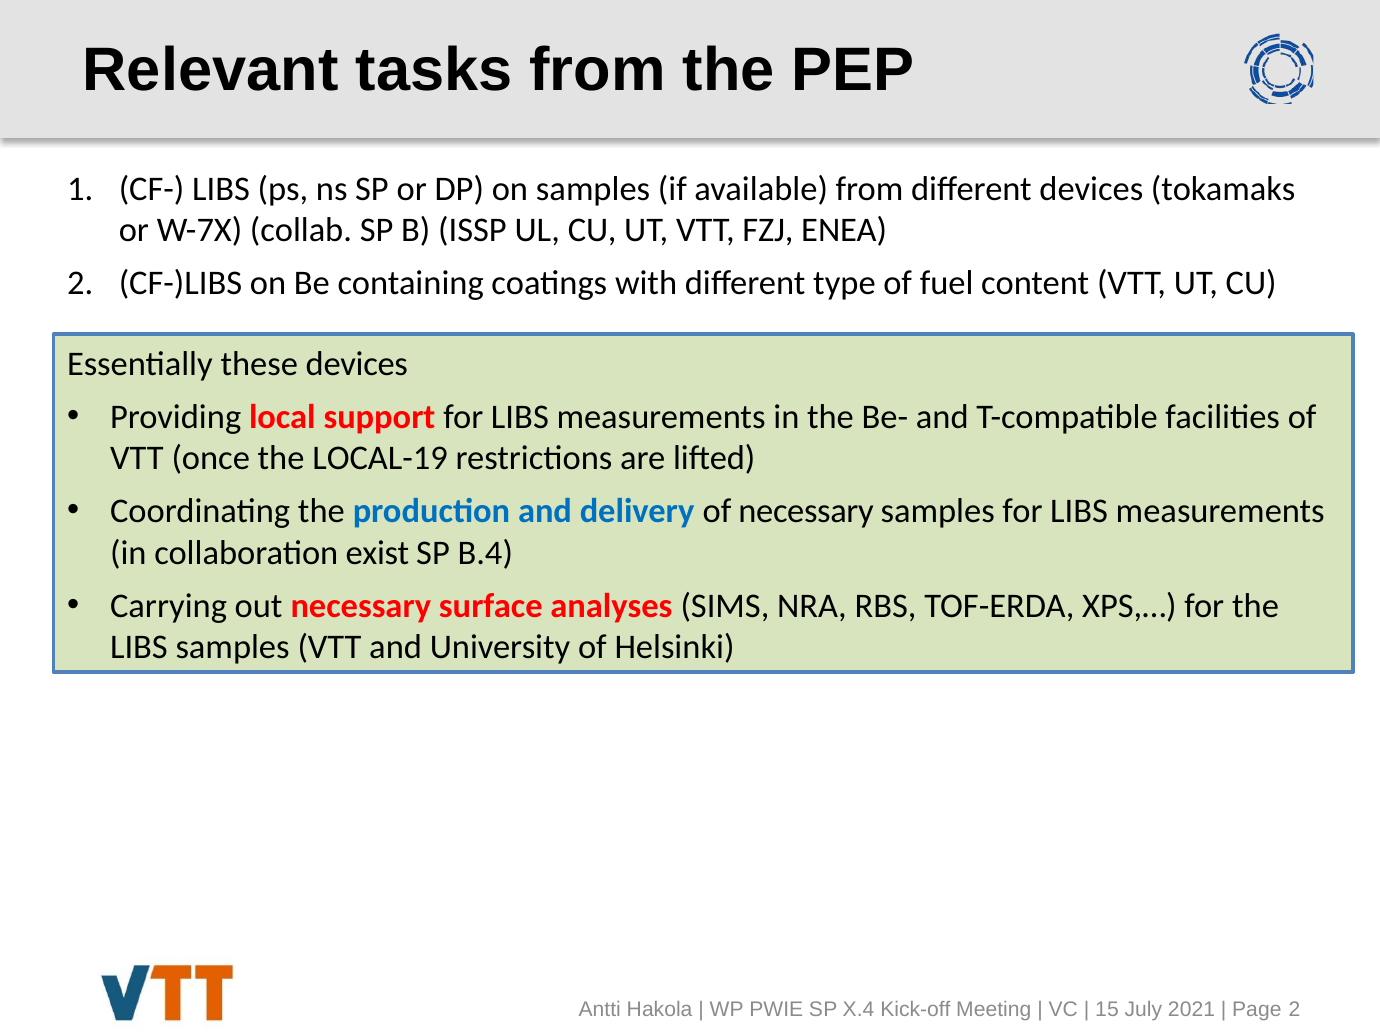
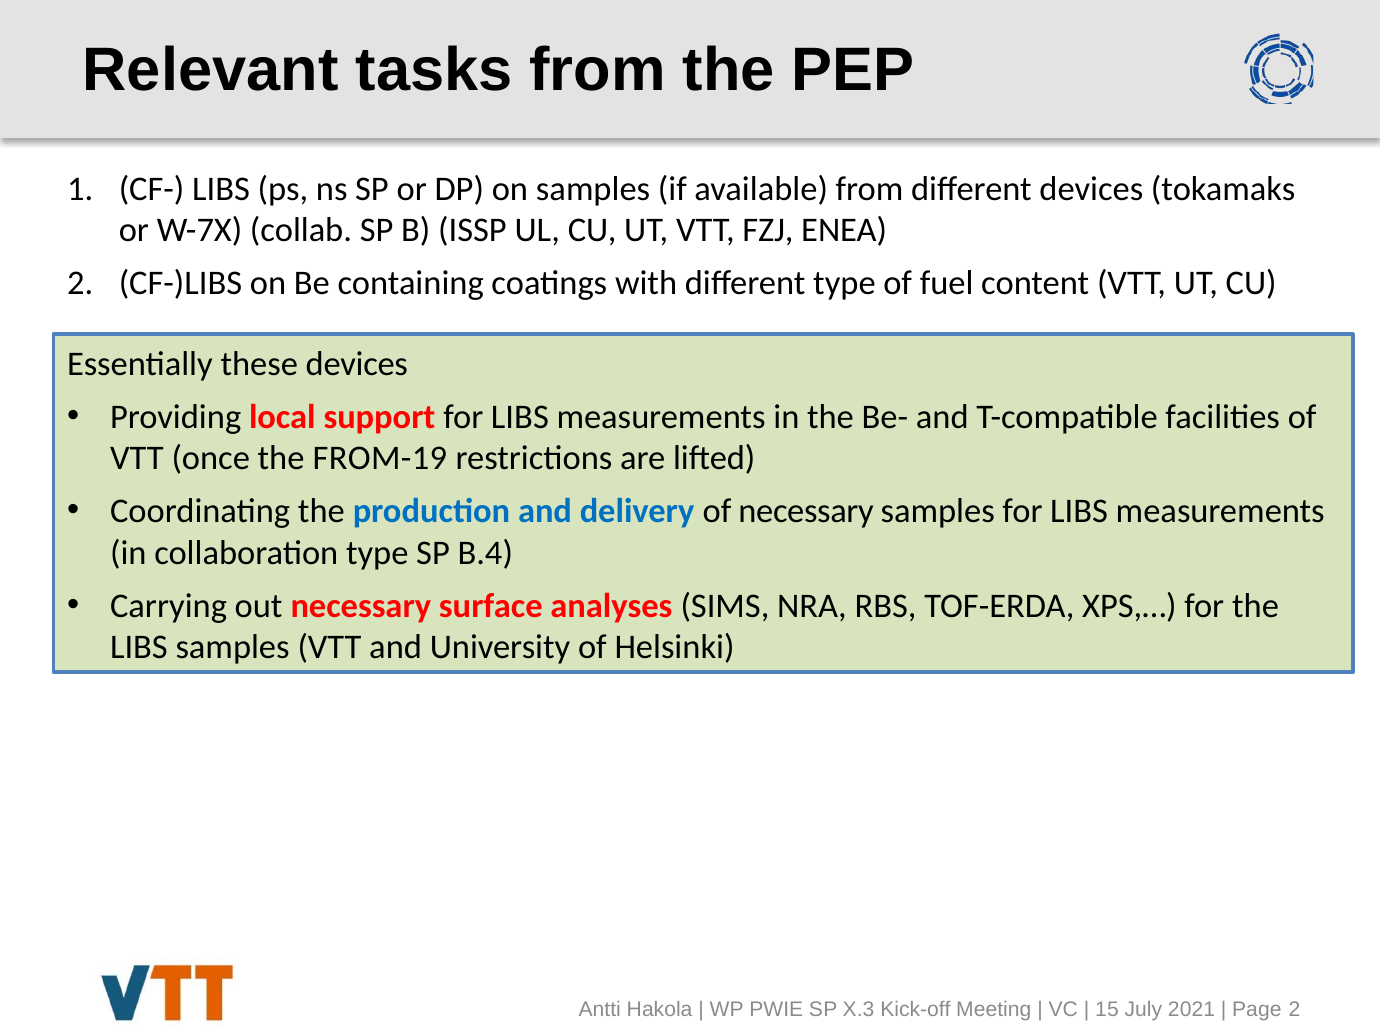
LOCAL-19: LOCAL-19 -> FROM-19
collaboration exist: exist -> type
X.4: X.4 -> X.3
